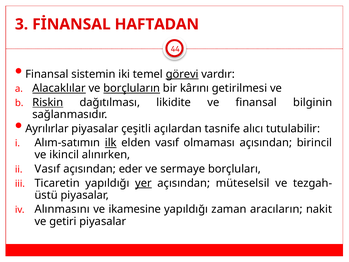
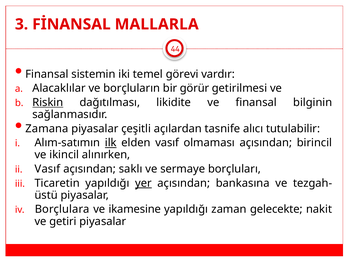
HAFTADAN: HAFTADAN -> MALLARLA
görevi underline: present -> none
Alacaklılar underline: present -> none
borçluların underline: present -> none
kârını: kârını -> görür
Ayrılırlar: Ayrılırlar -> Zamana
eder: eder -> saklı
müteselsil: müteselsil -> bankasına
Alınmasını: Alınmasını -> Borçlulara
aracıların: aracıların -> gelecekte
